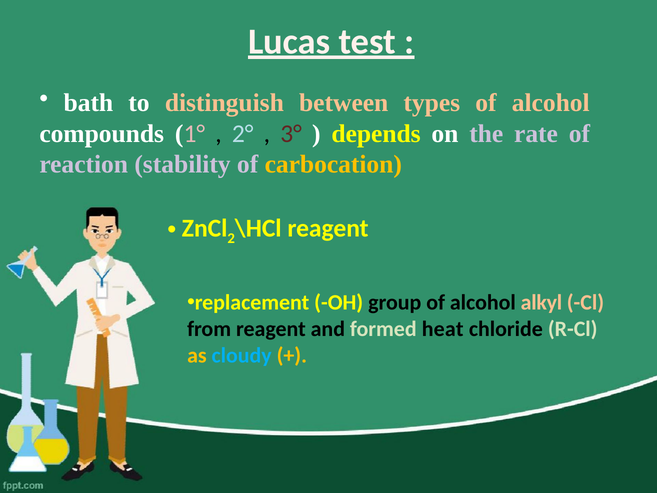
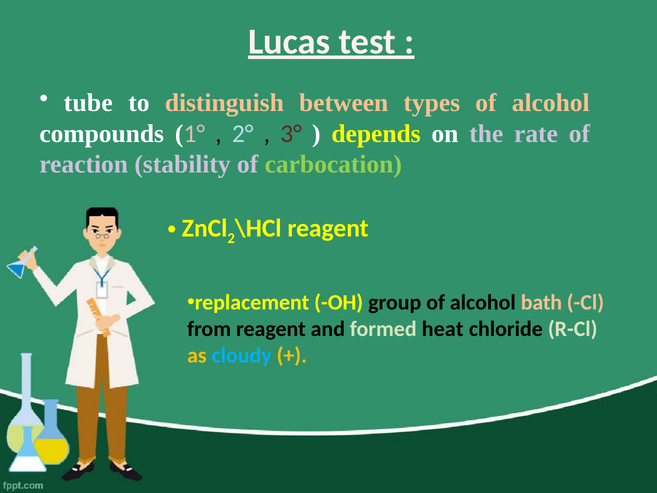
bath: bath -> tube
carbocation colour: yellow -> light green
alkyl: alkyl -> bath
